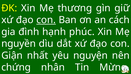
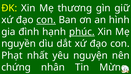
cách: cách -> hình
phúc underline: none -> present
Giận: Giận -> Phạt
